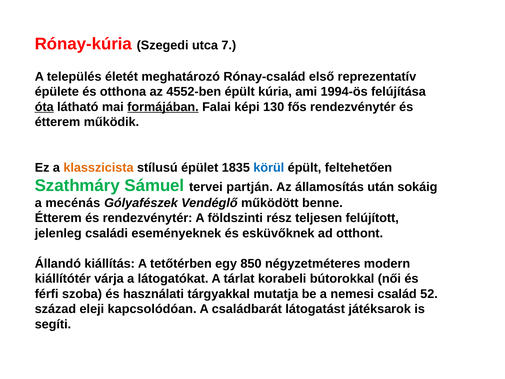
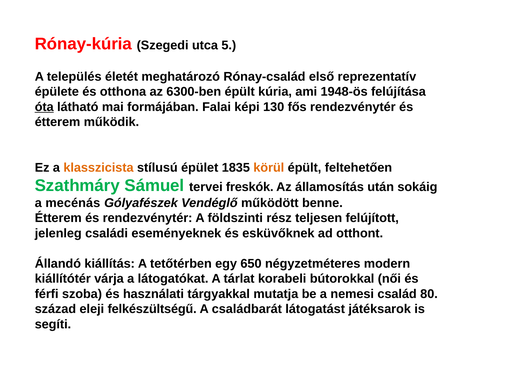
7: 7 -> 5
4552-ben: 4552-ben -> 6300-ben
1994-ös: 1994-ös -> 1948-ös
formájában underline: present -> none
körül colour: blue -> orange
partján: partján -> freskók
850: 850 -> 650
52: 52 -> 80
kapcsolódóan: kapcsolódóan -> felkészültségű
